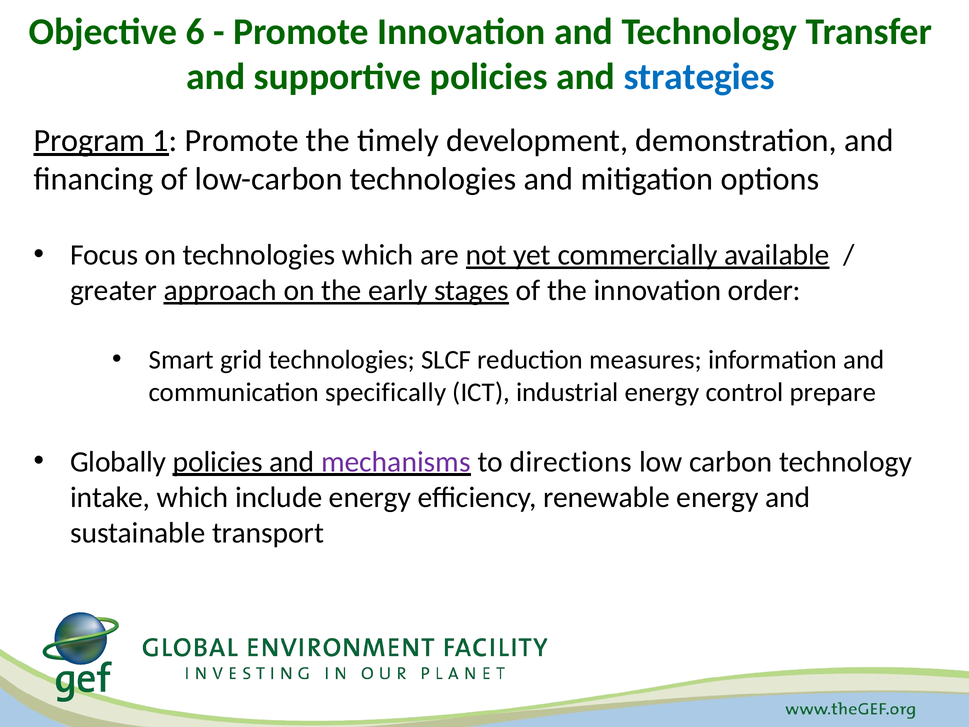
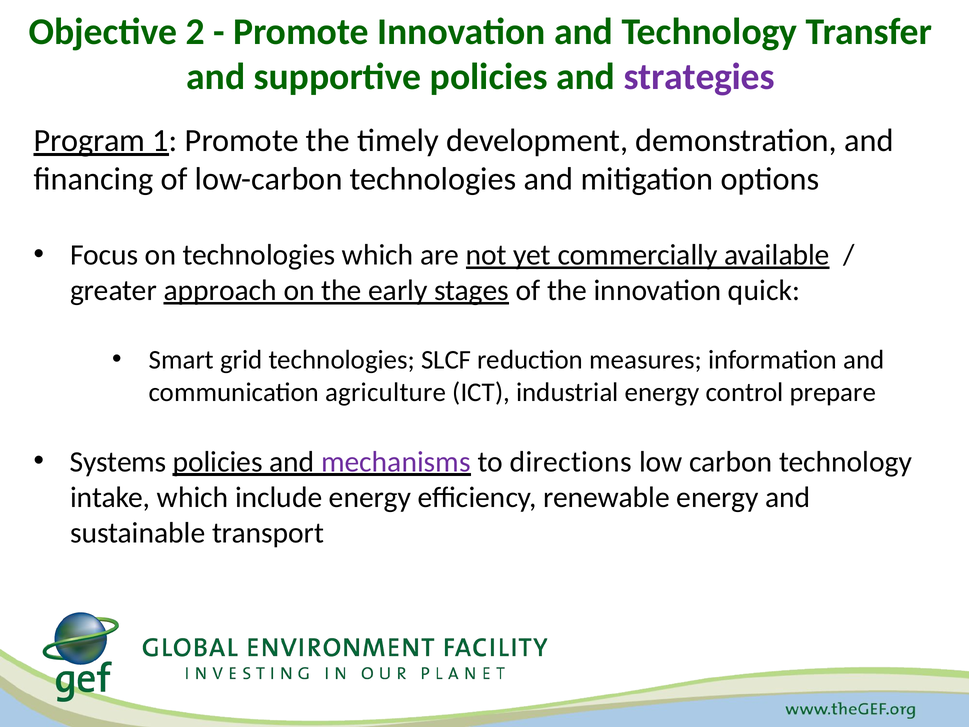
6: 6 -> 2
strategies colour: blue -> purple
order: order -> quick
specifically: specifically -> agriculture
Globally: Globally -> Systems
